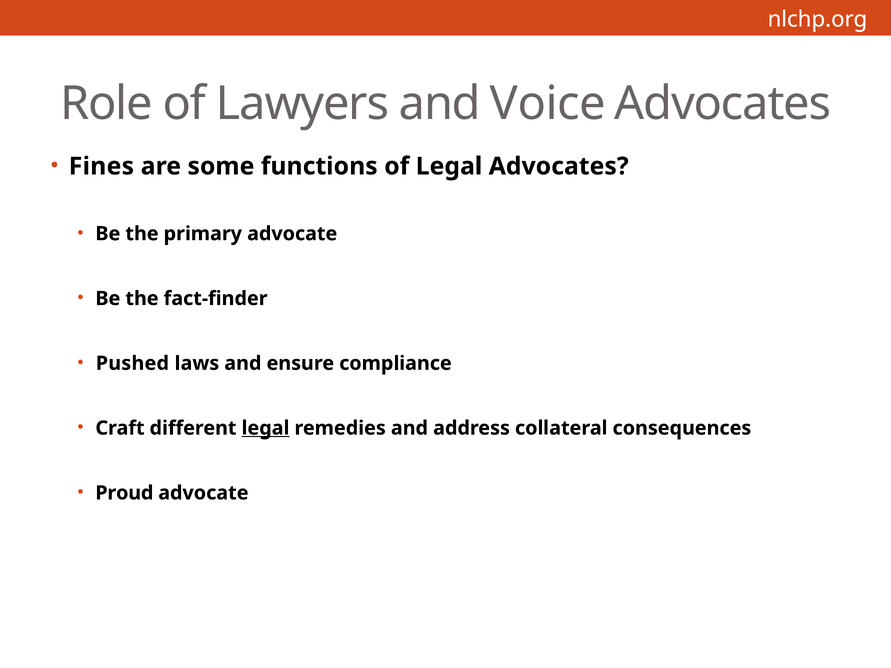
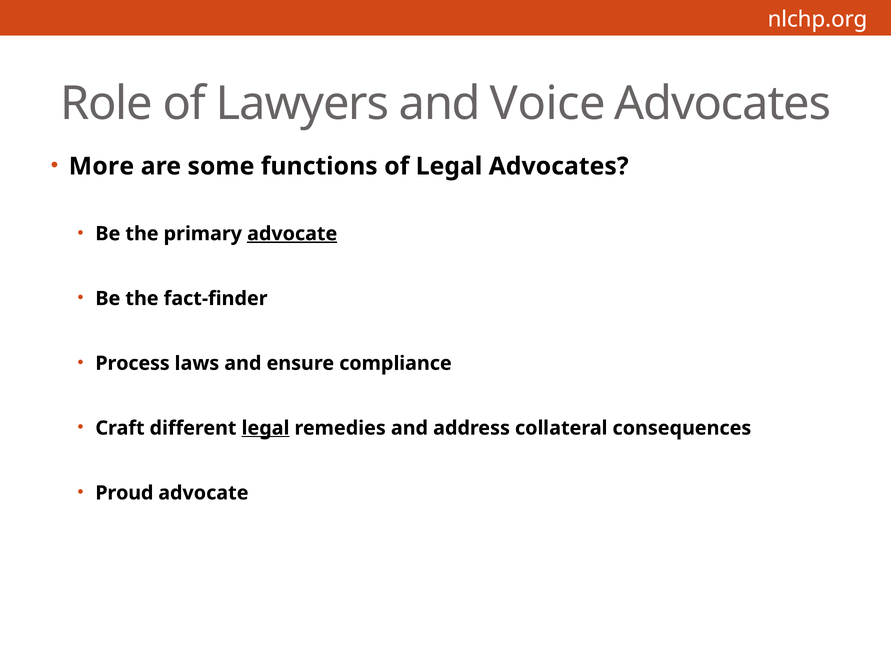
Fines: Fines -> More
advocate at (292, 234) underline: none -> present
Pushed: Pushed -> Process
